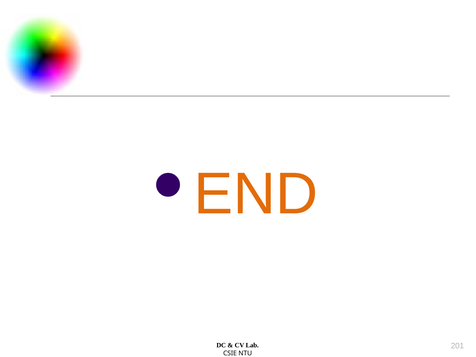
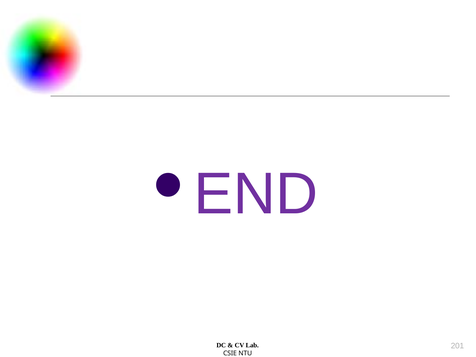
END colour: orange -> purple
